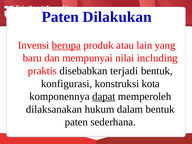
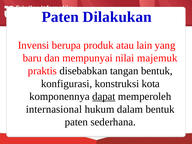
berupa underline: present -> none
including: including -> majemuk
terjadi: terjadi -> tangan
dilaksanakan: dilaksanakan -> internasional
